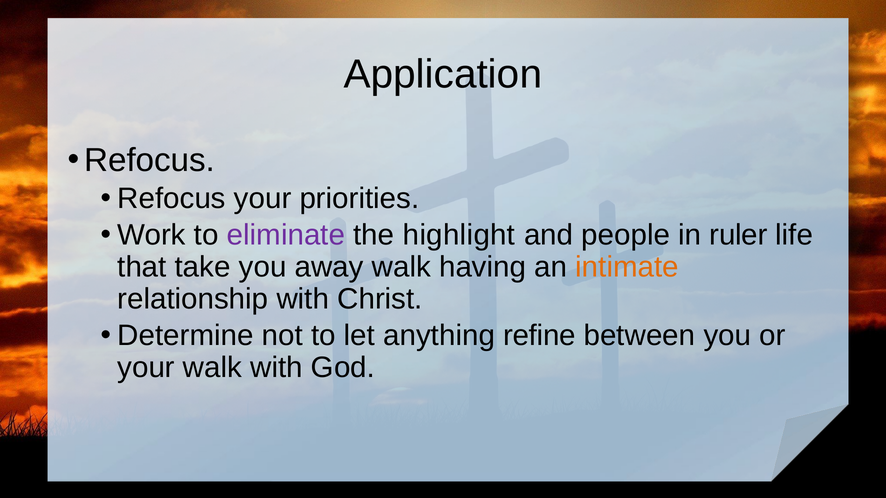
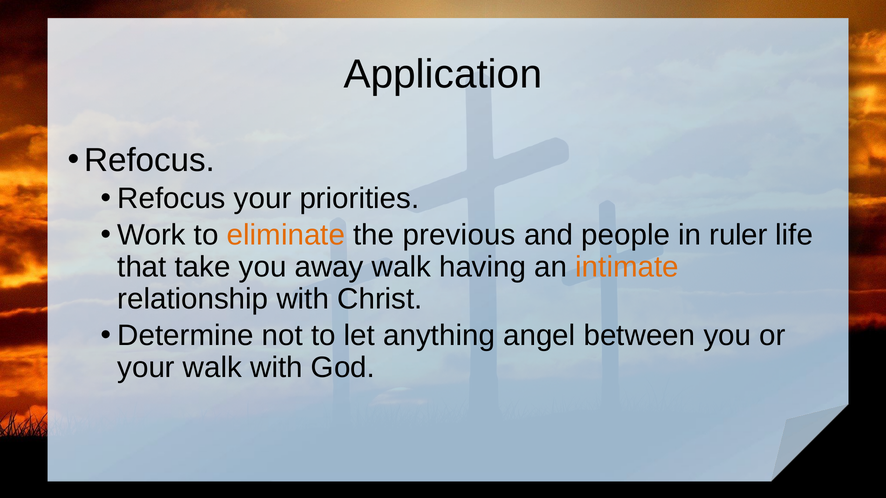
eliminate colour: purple -> orange
highlight: highlight -> previous
refine: refine -> angel
